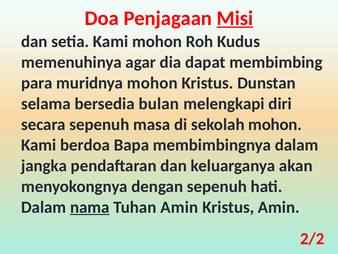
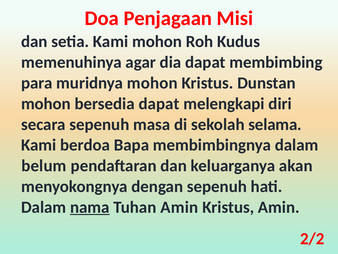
Misi underline: present -> none
selama at (46, 104): selama -> mohon
bersedia bulan: bulan -> dapat
sekolah mohon: mohon -> selama
jangka: jangka -> belum
